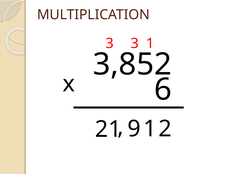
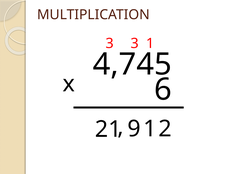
3,852: 3,852 -> 4,745
